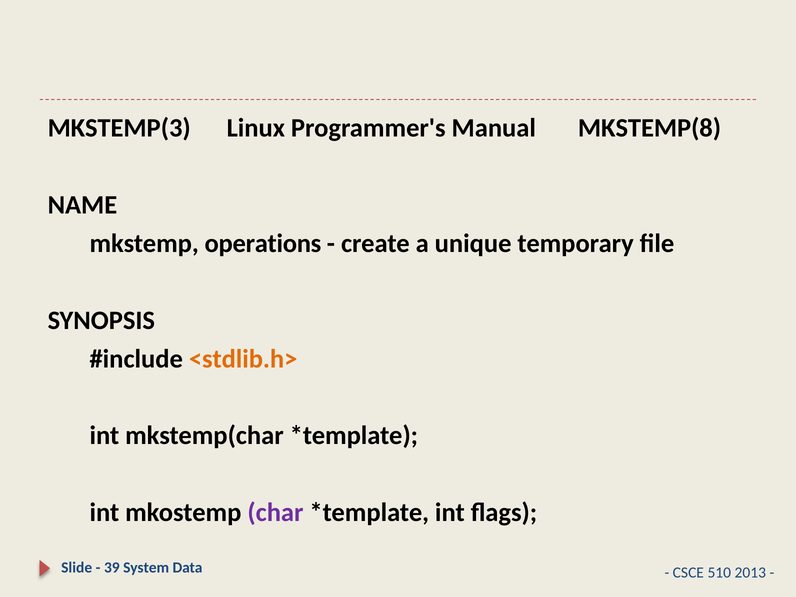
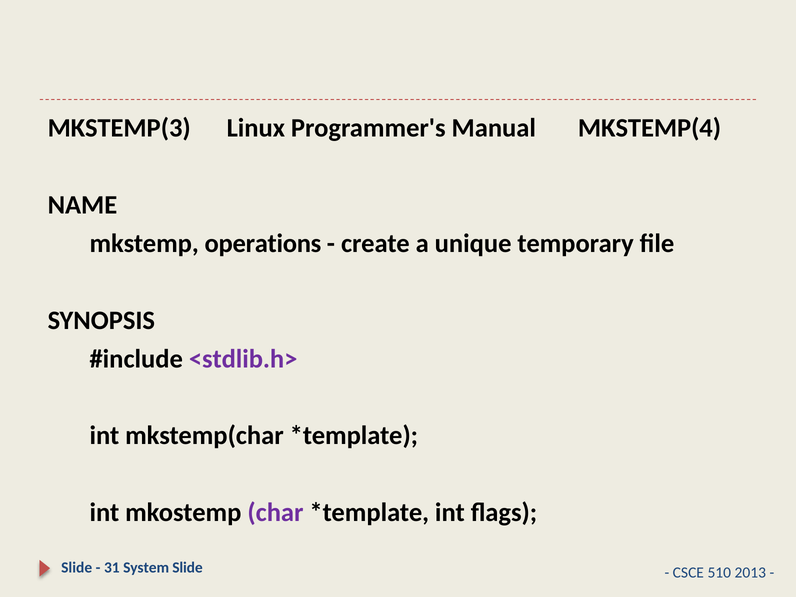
MKSTEMP(8: MKSTEMP(8 -> MKSTEMP(4
<stdlib.h> colour: orange -> purple
39: 39 -> 31
System Data: Data -> Slide
